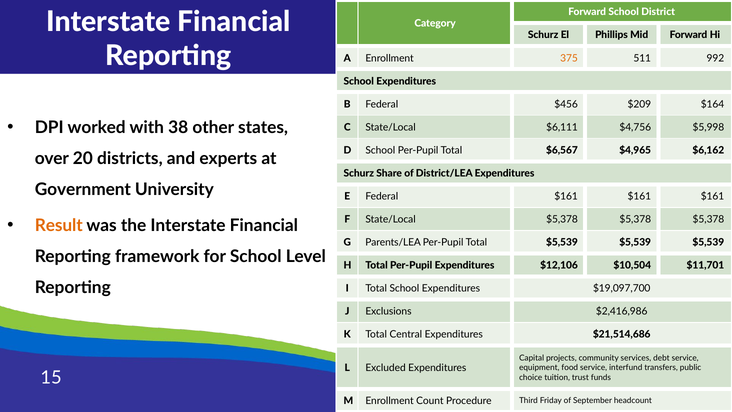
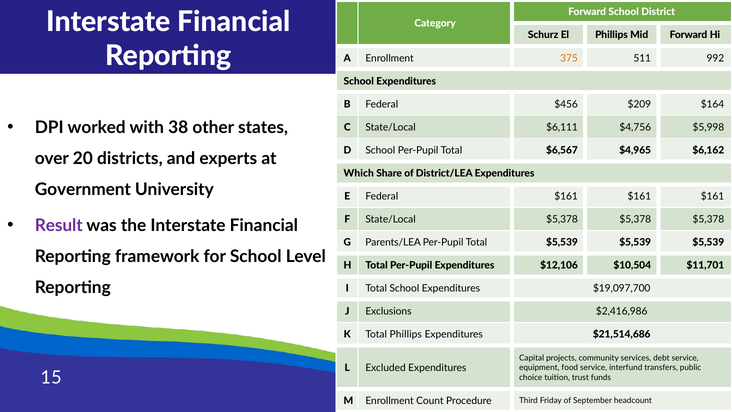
Schurz at (359, 173): Schurz -> Which
Result colour: orange -> purple
Total Central: Central -> Phillips
